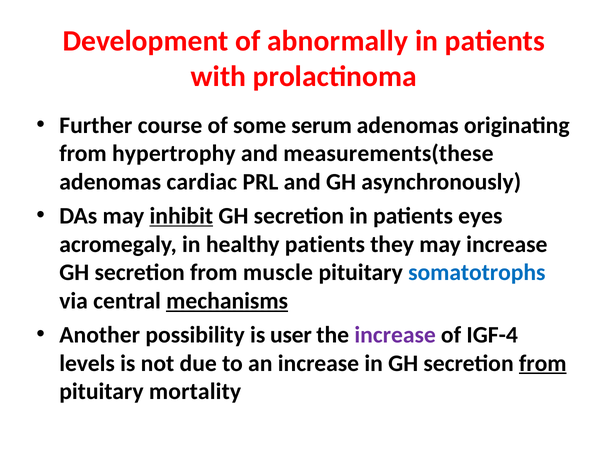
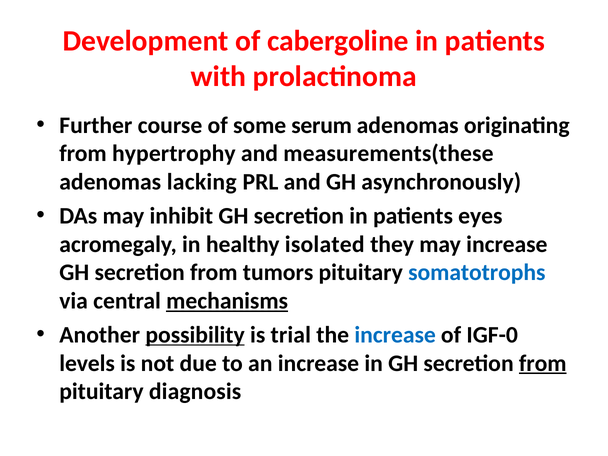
abnormally: abnormally -> cabergoline
cardiac: cardiac -> lacking
inhibit underline: present -> none
healthy patients: patients -> isolated
muscle: muscle -> tumors
possibility underline: none -> present
user: user -> trial
increase at (395, 335) colour: purple -> blue
IGF-4: IGF-4 -> IGF-0
mortality: mortality -> diagnosis
